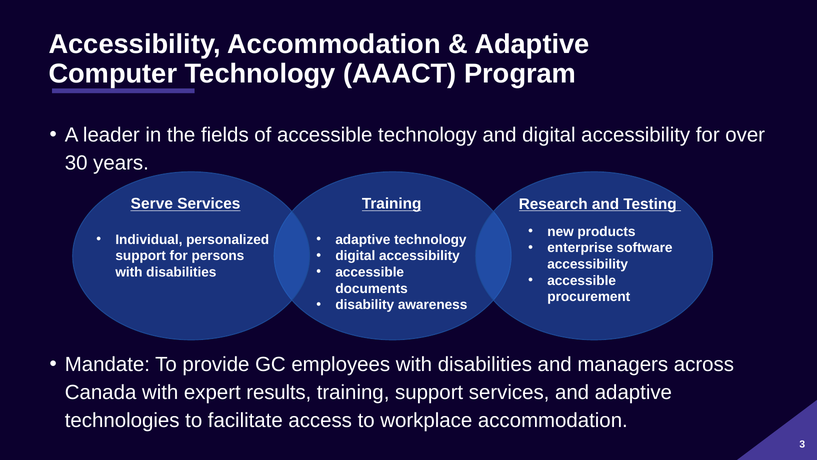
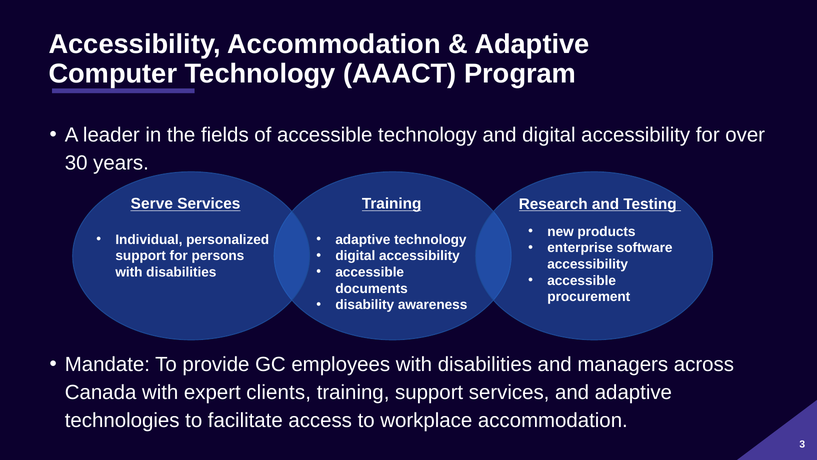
results: results -> clients
